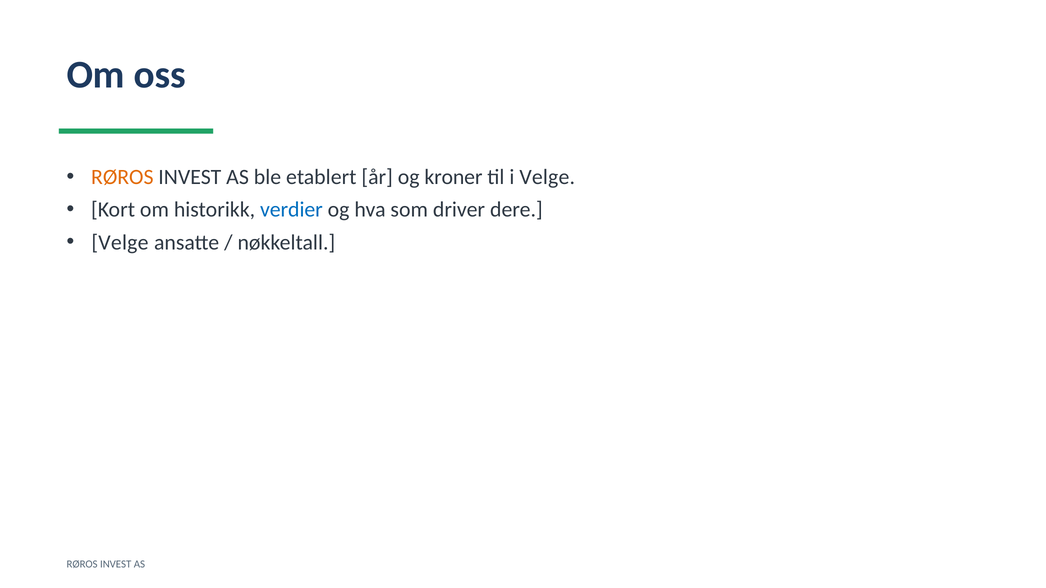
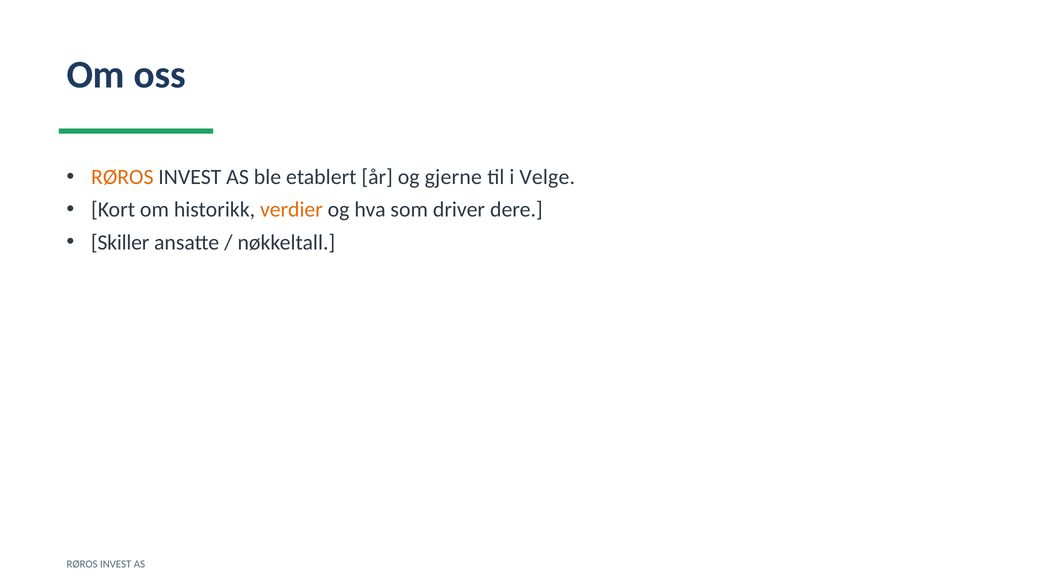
kroner: kroner -> gjerne
verdier colour: blue -> orange
Velge at (120, 243): Velge -> Skiller
